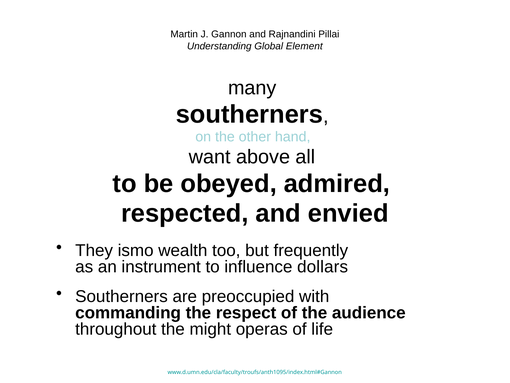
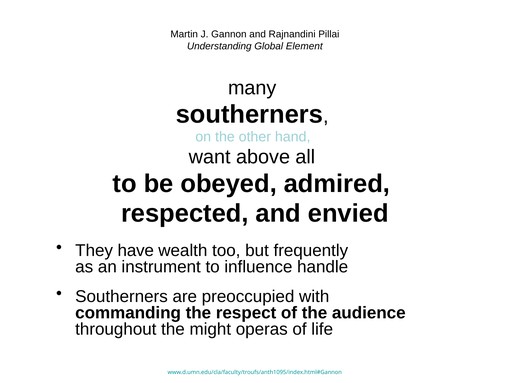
ismo: ismo -> have
dollars: dollars -> handle
